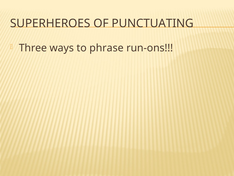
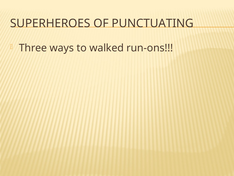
phrase: phrase -> walked
